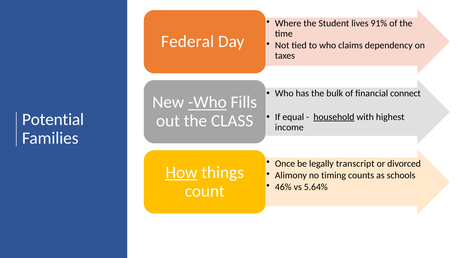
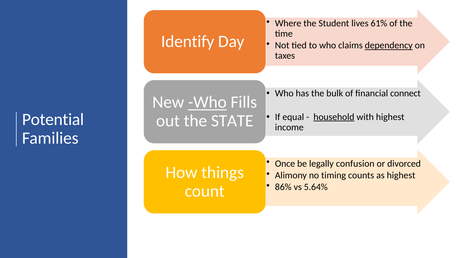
91%: 91% -> 61%
Federal: Federal -> Identify
dependency underline: none -> present
CLASS: CLASS -> STATE
transcript: transcript -> confusion
How underline: present -> none
as schools: schools -> highest
46%: 46% -> 86%
